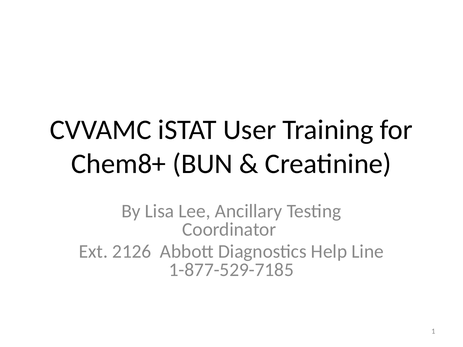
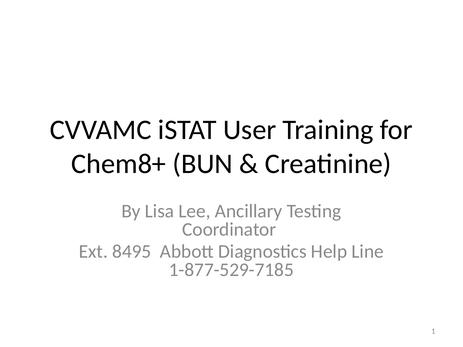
2126: 2126 -> 8495
